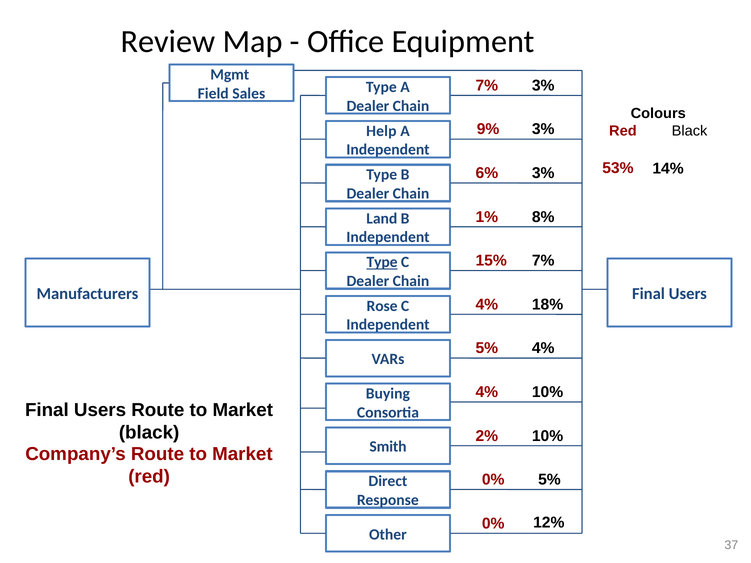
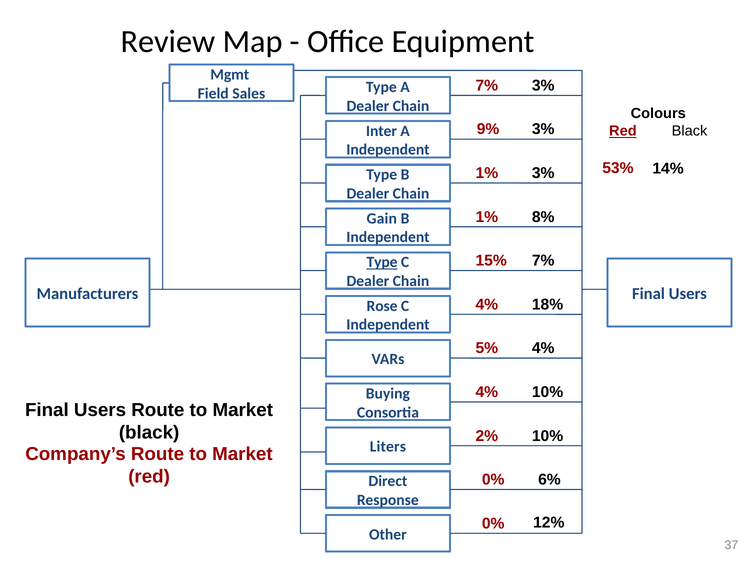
Red at (623, 131) underline: none -> present
Help: Help -> Inter
6% at (487, 173): 6% -> 1%
Land: Land -> Gain
Smith: Smith -> Liters
5% at (549, 480): 5% -> 6%
